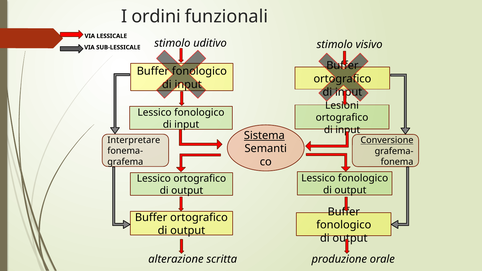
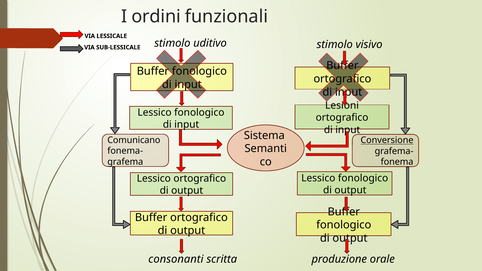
Sistema underline: present -> none
Interpretare: Interpretare -> Comunicano
alterazione: alterazione -> consonanti
